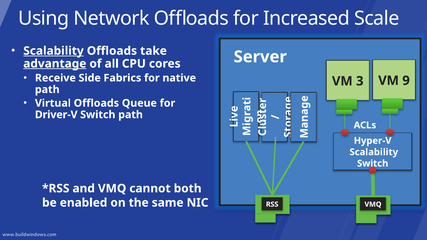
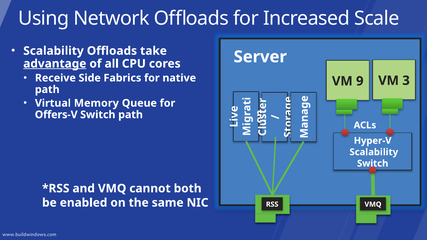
Scalability at (53, 51) underline: present -> none
3 at (360, 81): 3 -> 9
VM 9: 9 -> 3
Virtual Offloads: Offloads -> Memory
Driver-V: Driver-V -> Offers-V
